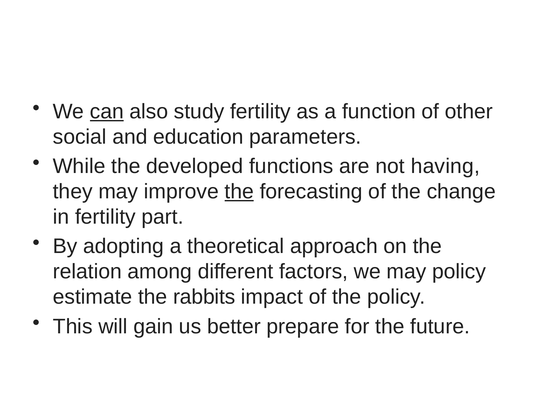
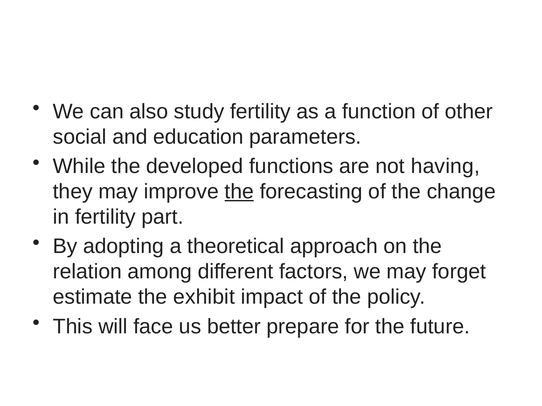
can underline: present -> none
may policy: policy -> forget
rabbits: rabbits -> exhibit
gain: gain -> face
